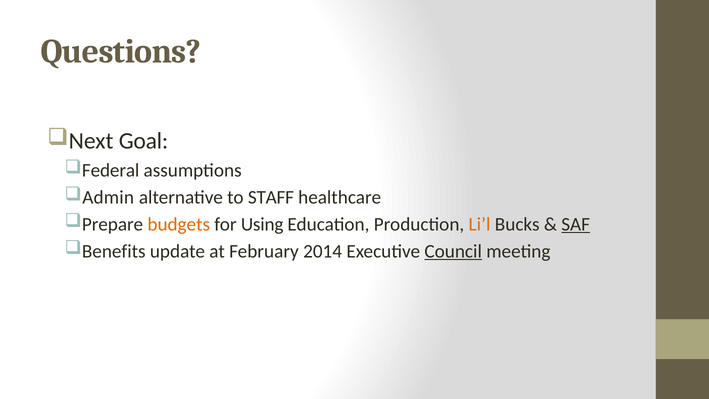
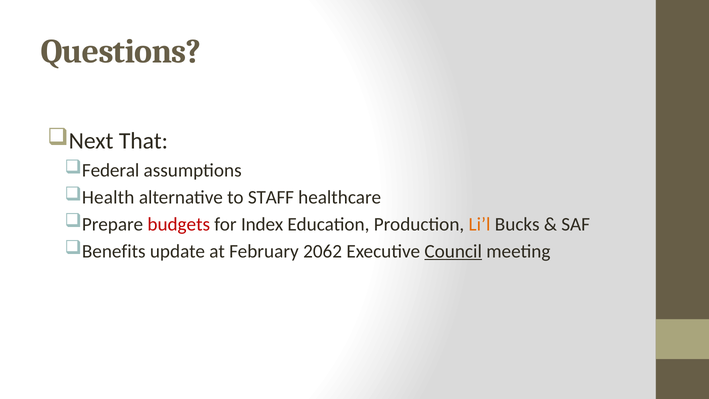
Goal: Goal -> That
Admin: Admin -> Health
budgets colour: orange -> red
Using: Using -> Index
SAF underline: present -> none
2014: 2014 -> 2062
